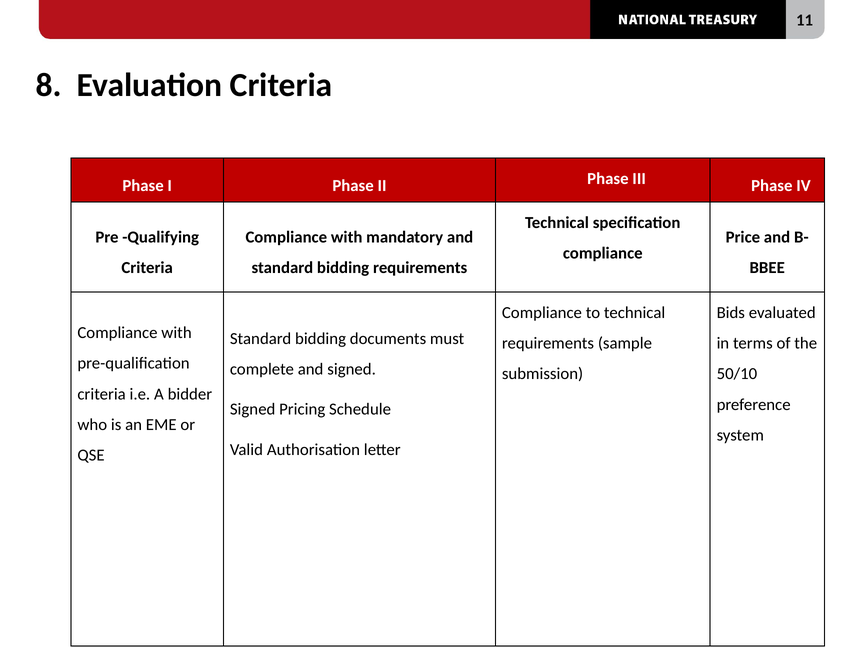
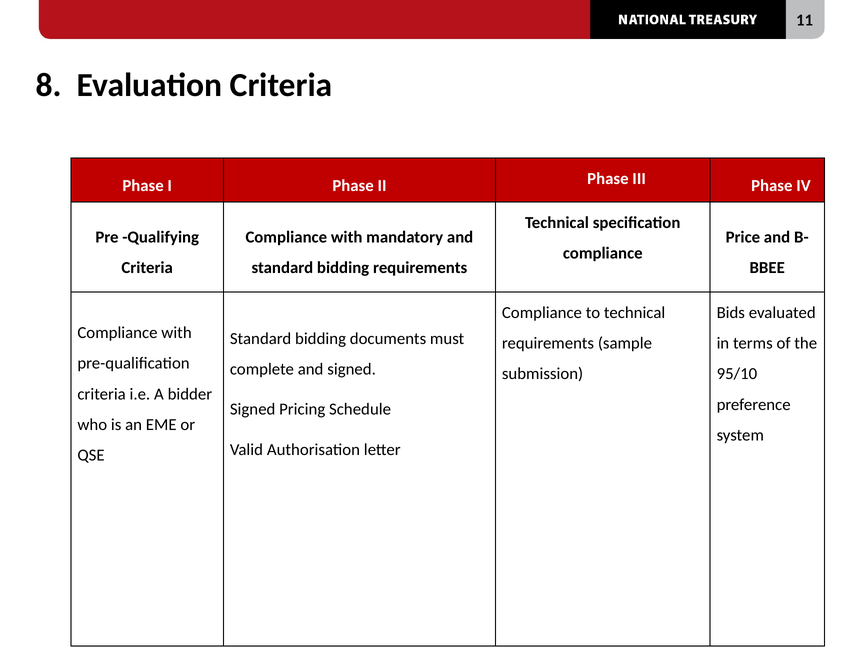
50/10: 50/10 -> 95/10
